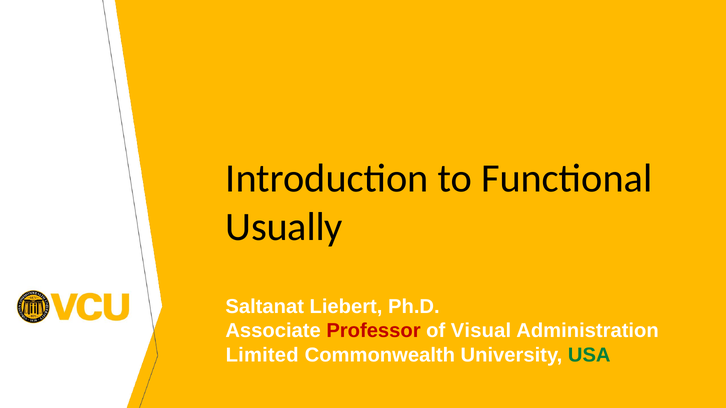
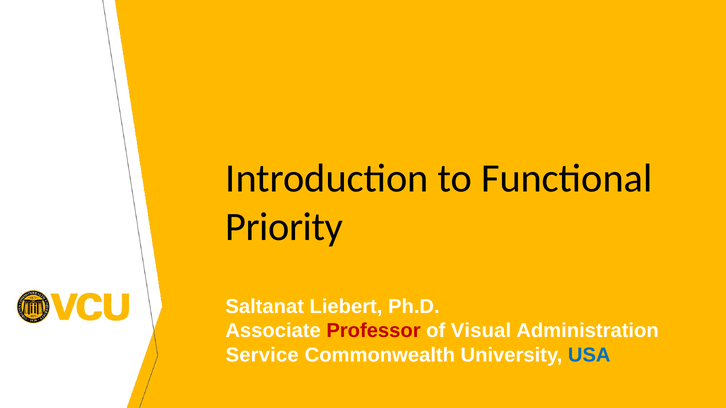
Usually: Usually -> Priority
Limited: Limited -> Service
USA colour: green -> blue
